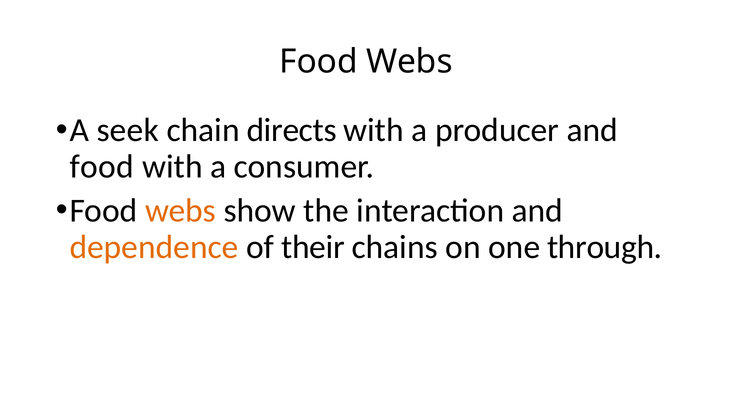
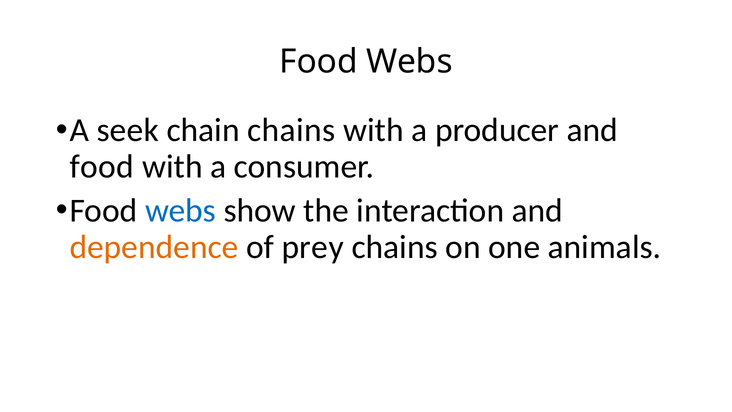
chain directs: directs -> chains
webs at (181, 211) colour: orange -> blue
their: their -> prey
through: through -> animals
